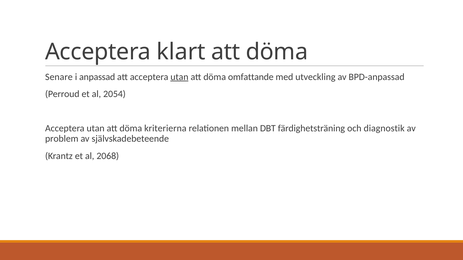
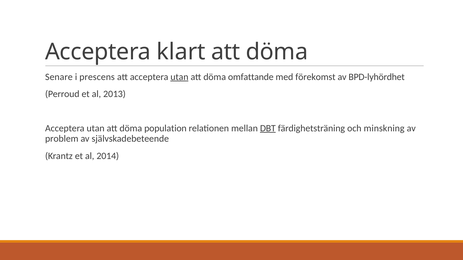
anpassad: anpassad -> prescens
utveckling: utveckling -> förekomst
BPD-anpassad: BPD-anpassad -> BPD-lyhördhet
2054: 2054 -> 2013
kriterierna: kriterierna -> population
DBT underline: none -> present
diagnostik: diagnostik -> minskning
2068: 2068 -> 2014
